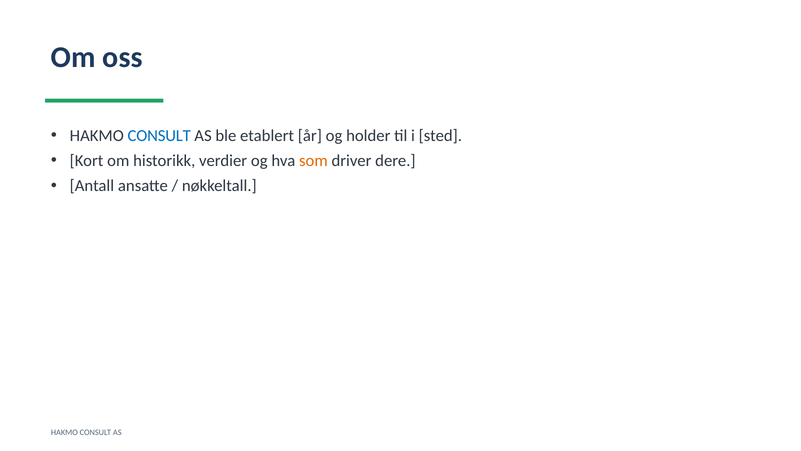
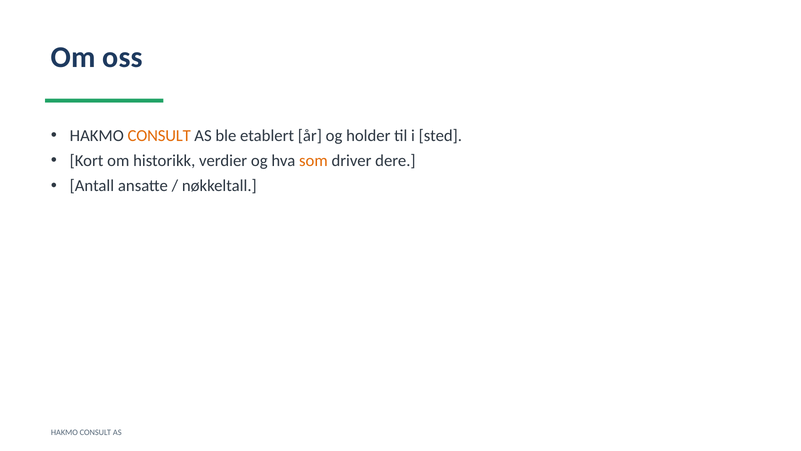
CONSULT at (159, 136) colour: blue -> orange
